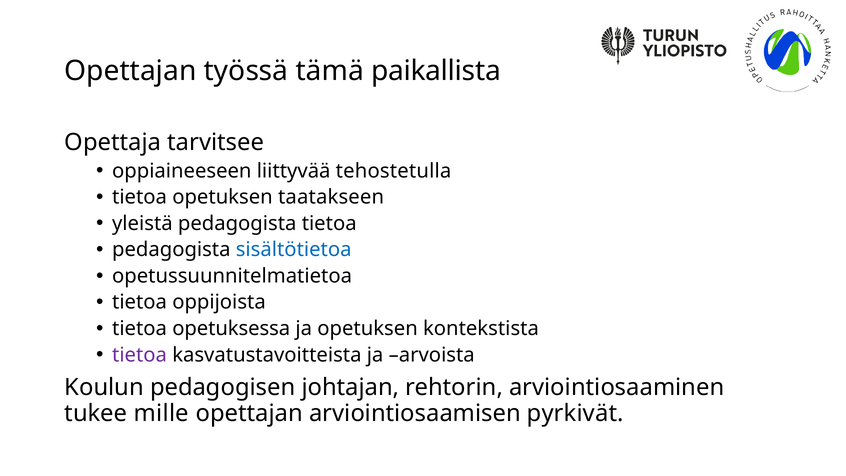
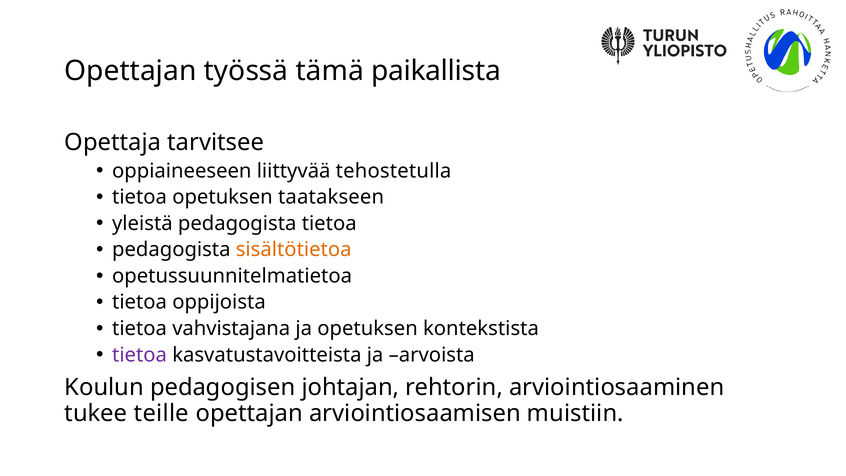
sisältötietoa colour: blue -> orange
opetuksessa: opetuksessa -> vahvistajana
mille: mille -> teille
pyrkivät: pyrkivät -> muistiin
